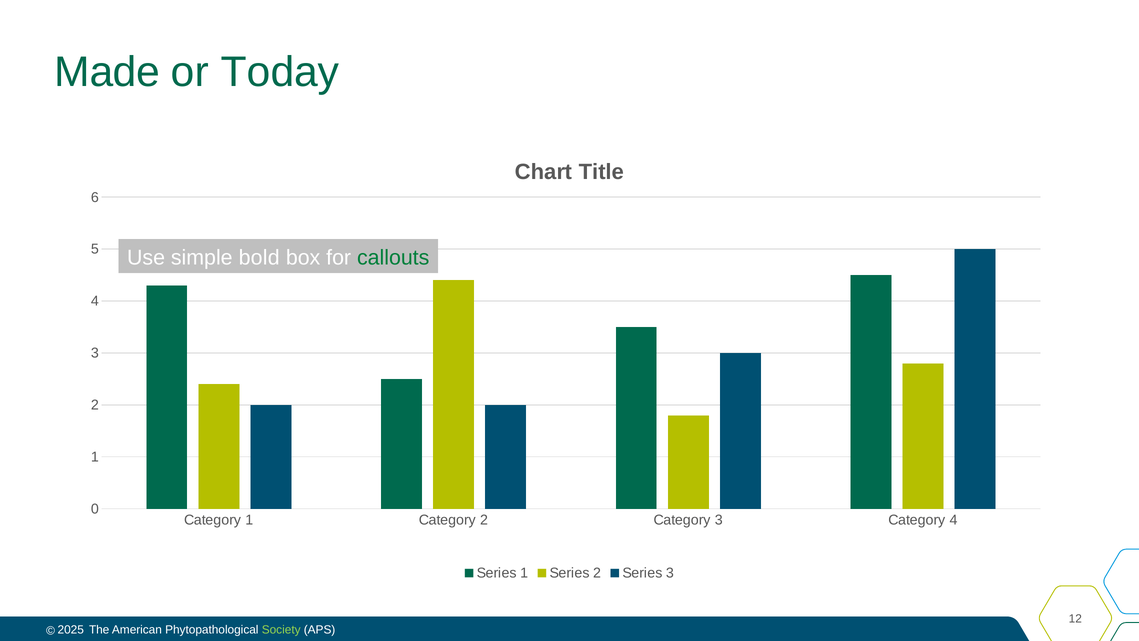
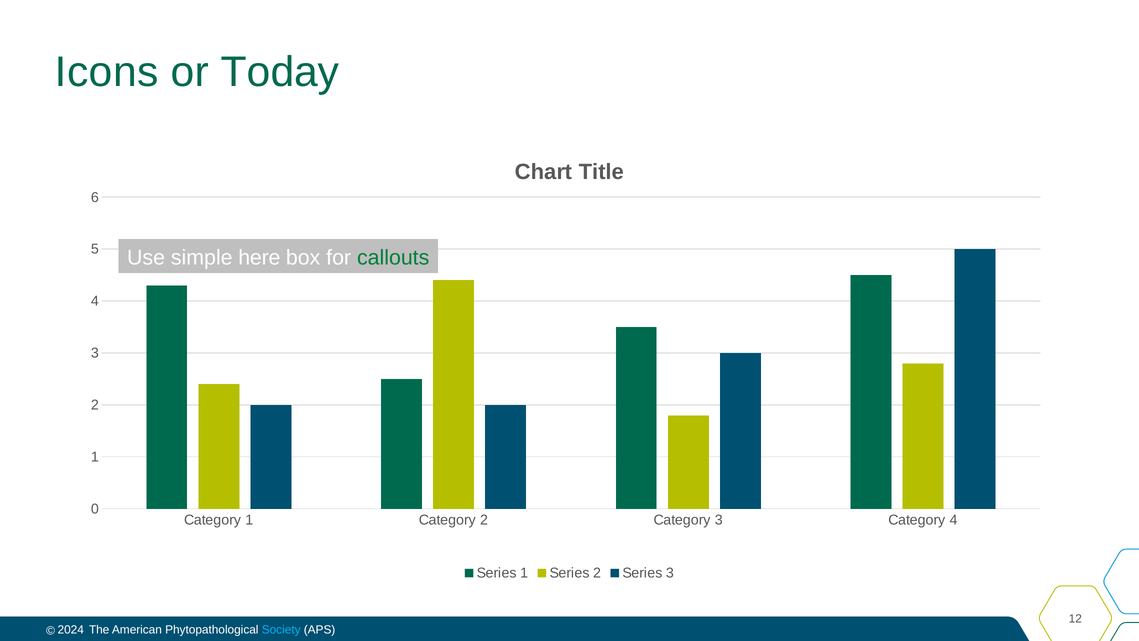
Made: Made -> Icons
bold: bold -> here
2025: 2025 -> 2024
Society colour: light green -> light blue
